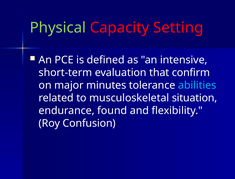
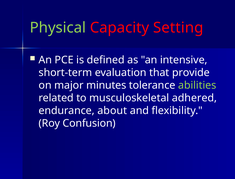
confirm: confirm -> provide
abilities colour: light blue -> light green
situation: situation -> adhered
found: found -> about
